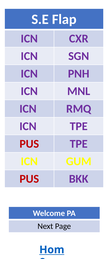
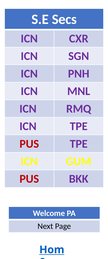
Flap: Flap -> Secs
